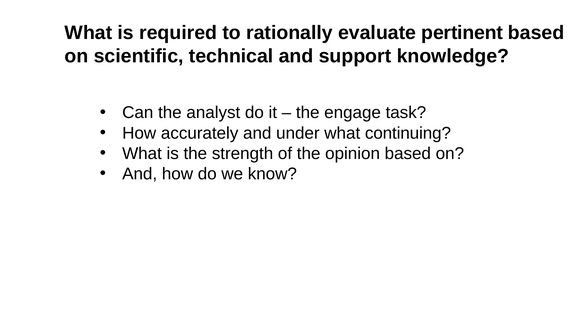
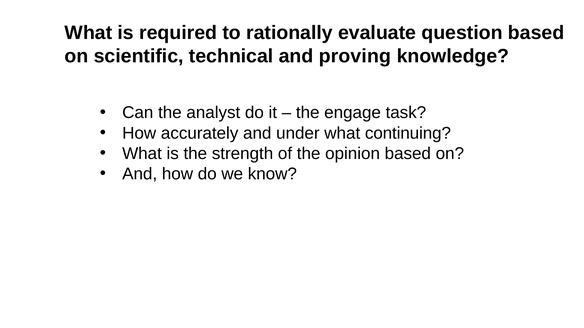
pertinent: pertinent -> question
support: support -> proving
